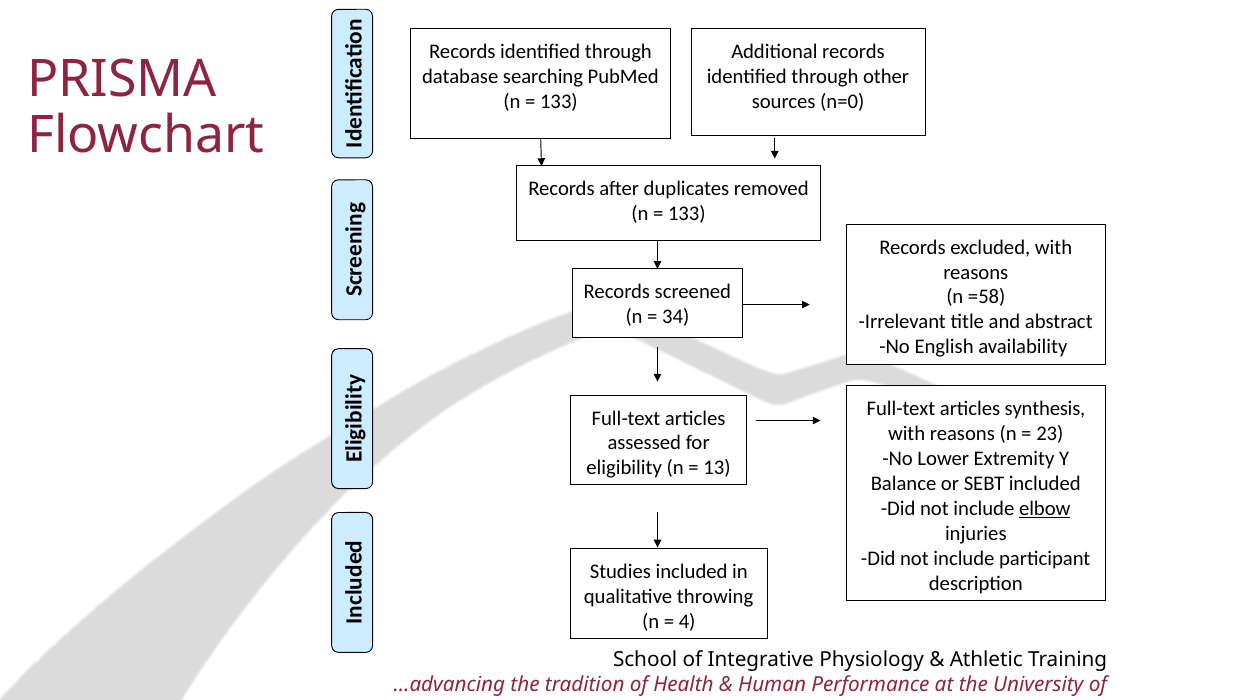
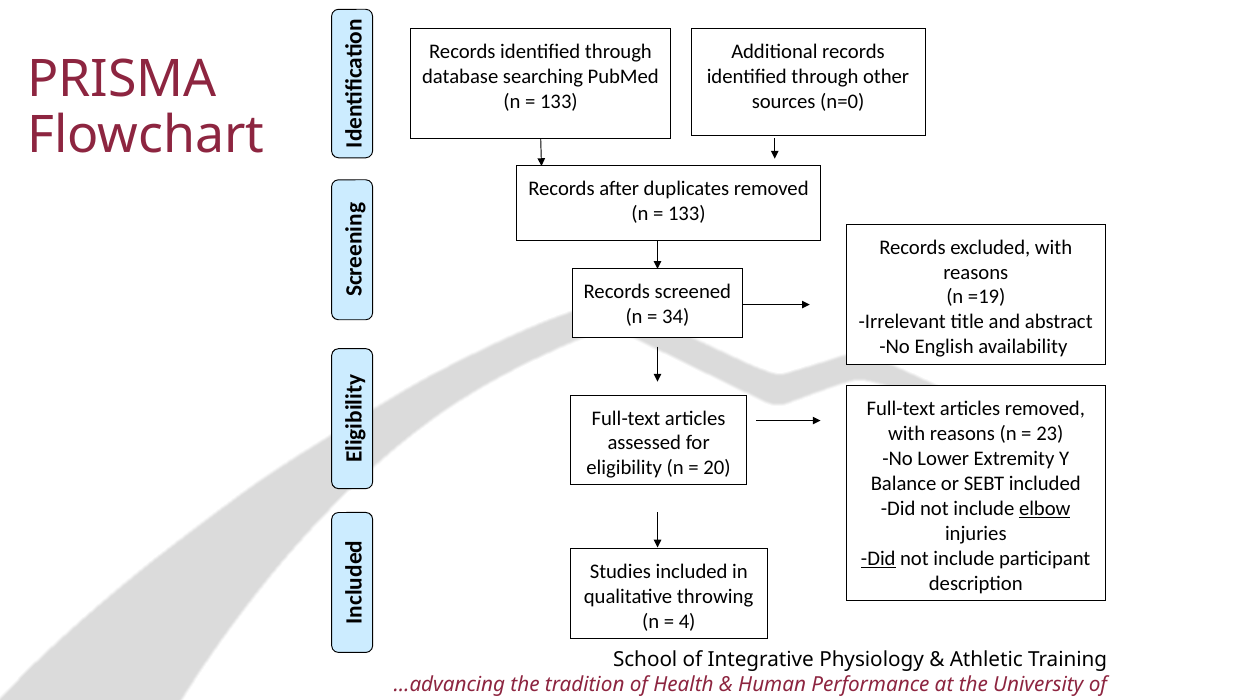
=58: =58 -> =19
articles synthesis: synthesis -> removed
13: 13 -> 20
Did at (878, 558) underline: none -> present
